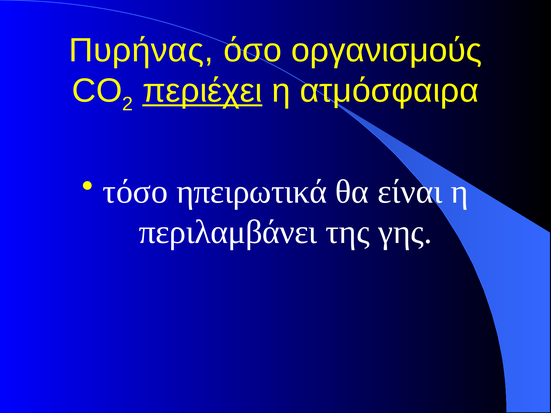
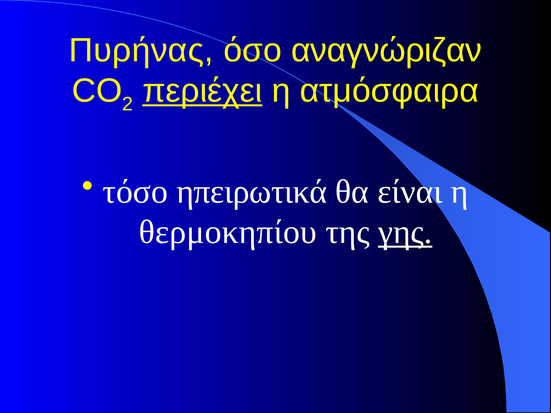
οργανισμούς: οργανισμούς -> αναγνώριζαν
περιλαμβάνει: περιλαμβάνει -> θερμοκηπίου
γης underline: none -> present
